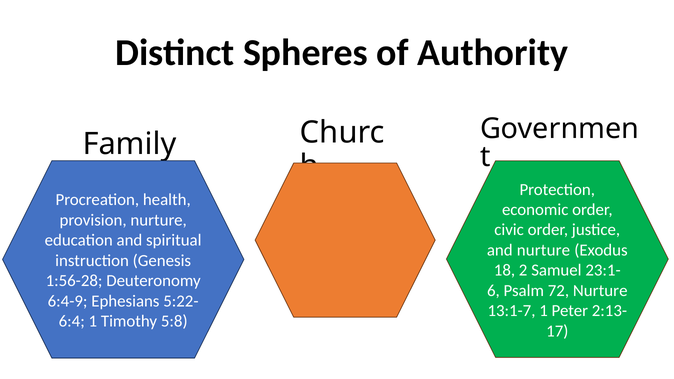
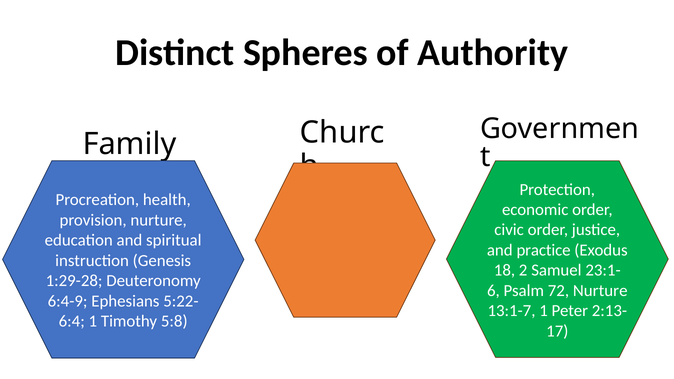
and nurture: nurture -> practice
1:56-28: 1:56-28 -> 1:29-28
